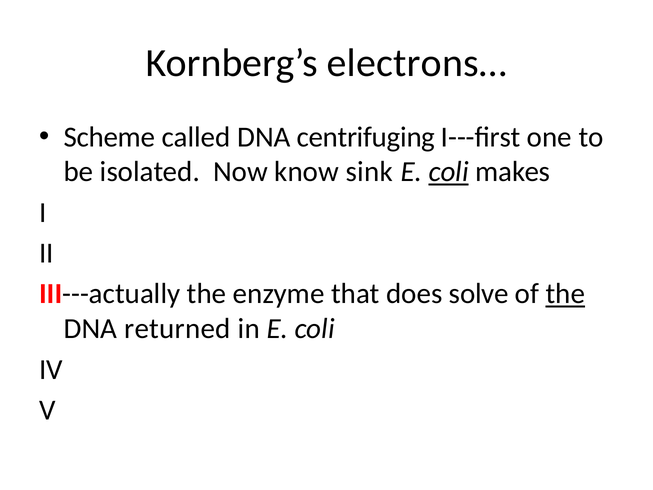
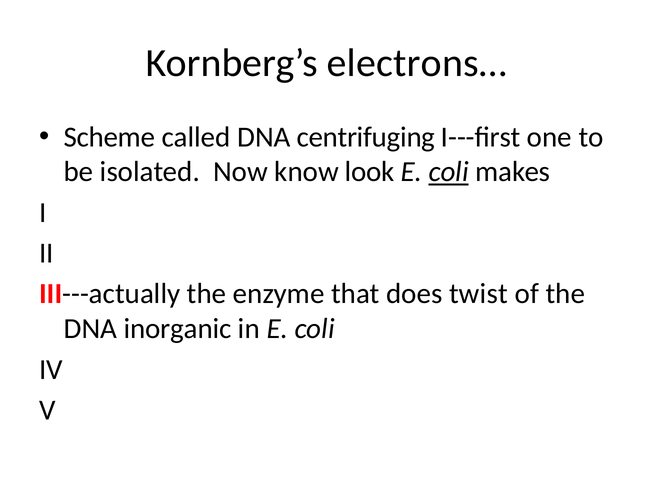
sink: sink -> look
solve: solve -> twist
the at (565, 294) underline: present -> none
returned: returned -> inorganic
